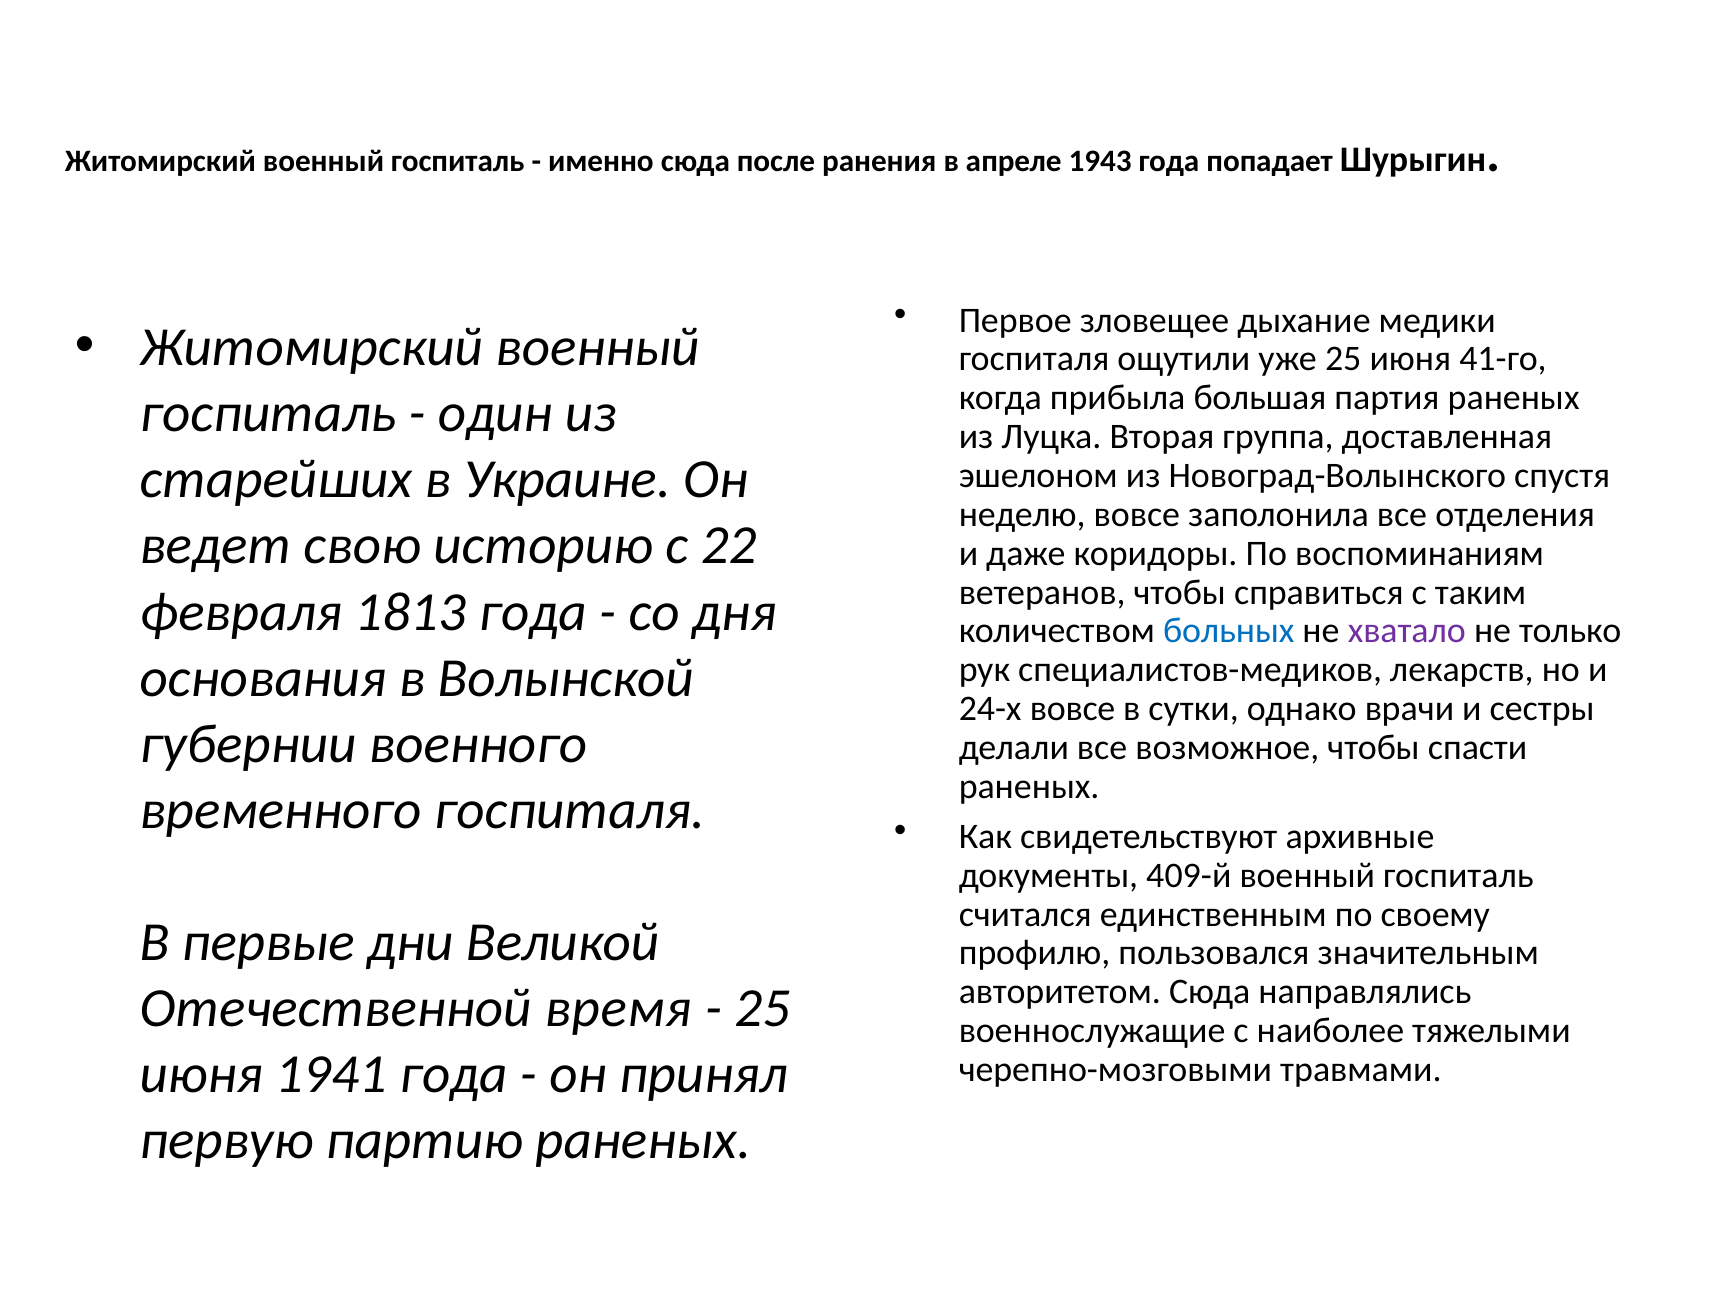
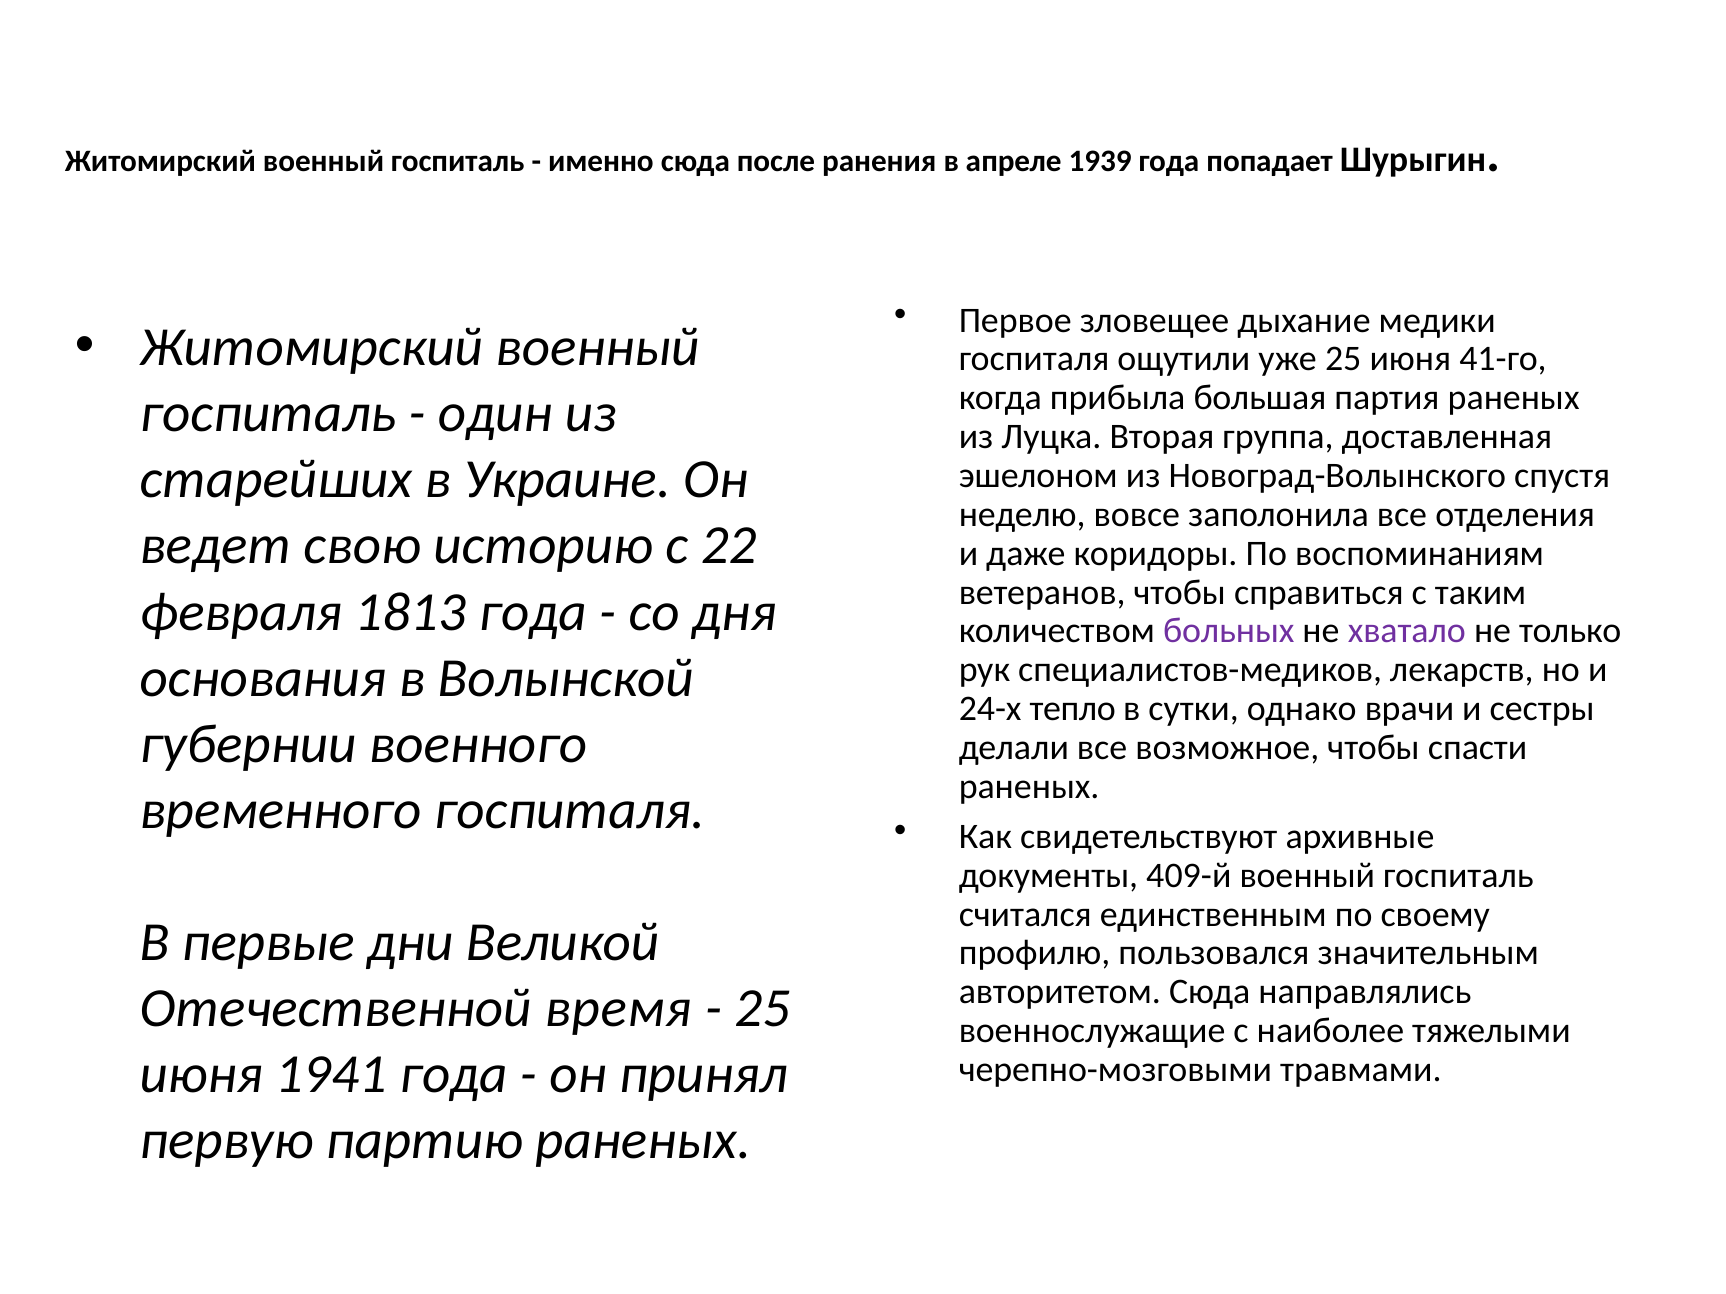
1943: 1943 -> 1939
больных colour: blue -> purple
24-х вовсе: вовсе -> тепло
